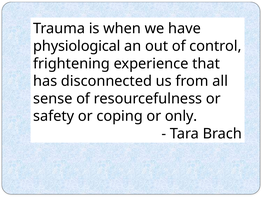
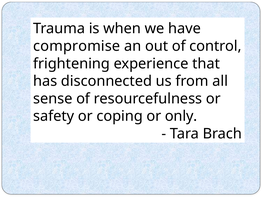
physiological: physiological -> compromise
